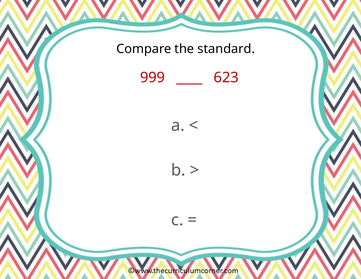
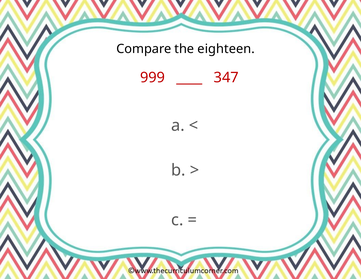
standard: standard -> eighteen
623: 623 -> 347
